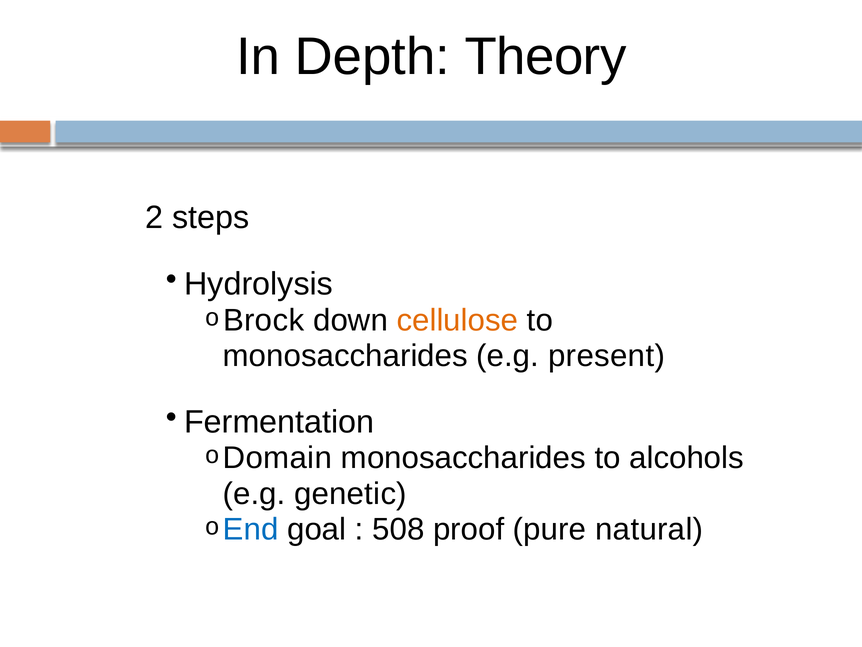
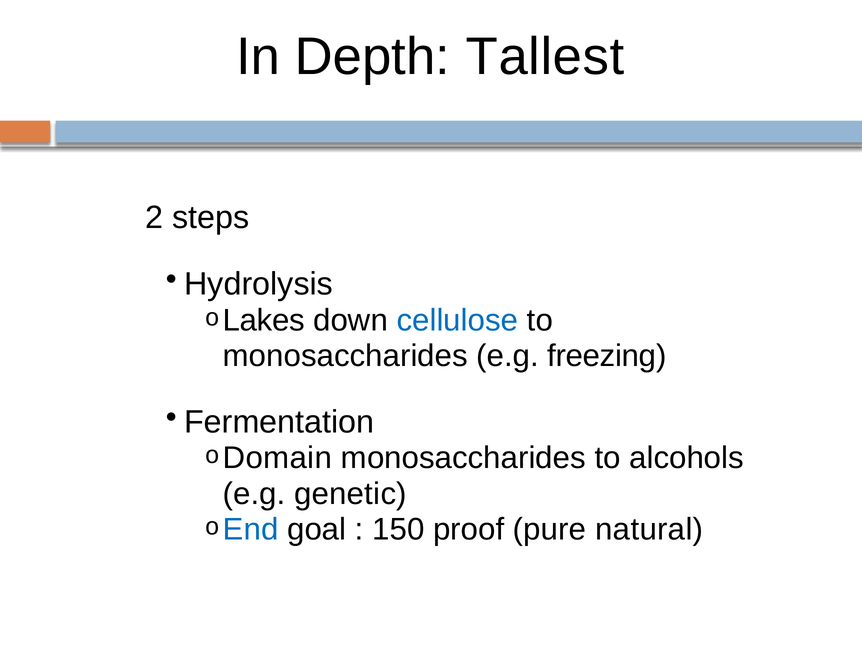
Theory: Theory -> Tallest
Brock: Brock -> Lakes
cellulose colour: orange -> blue
present: present -> freezing
508: 508 -> 150
